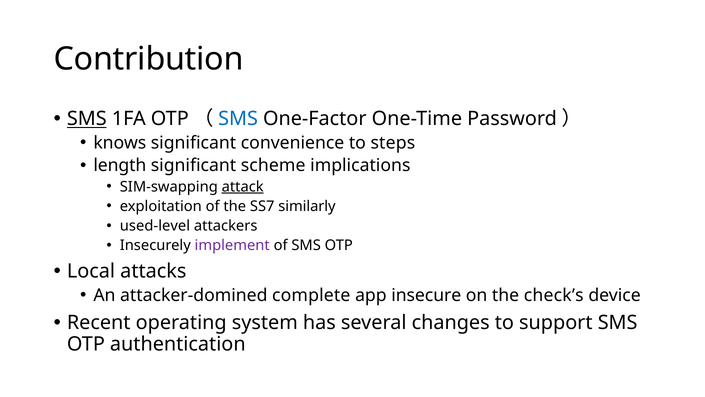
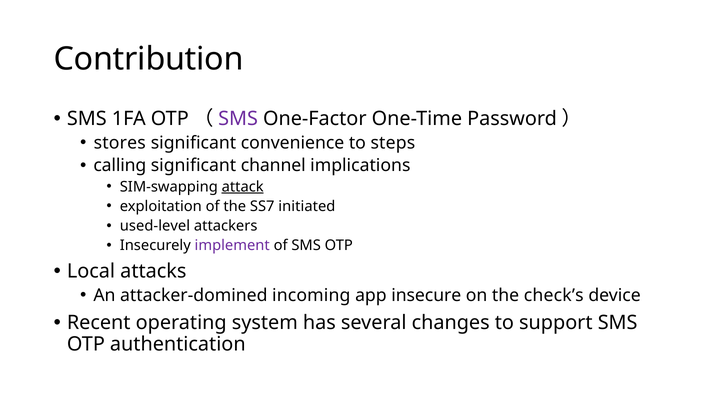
SMS at (87, 119) underline: present -> none
SMS at (238, 119) colour: blue -> purple
knows: knows -> stores
length: length -> calling
scheme: scheme -> channel
similarly: similarly -> initiated
complete: complete -> incoming
